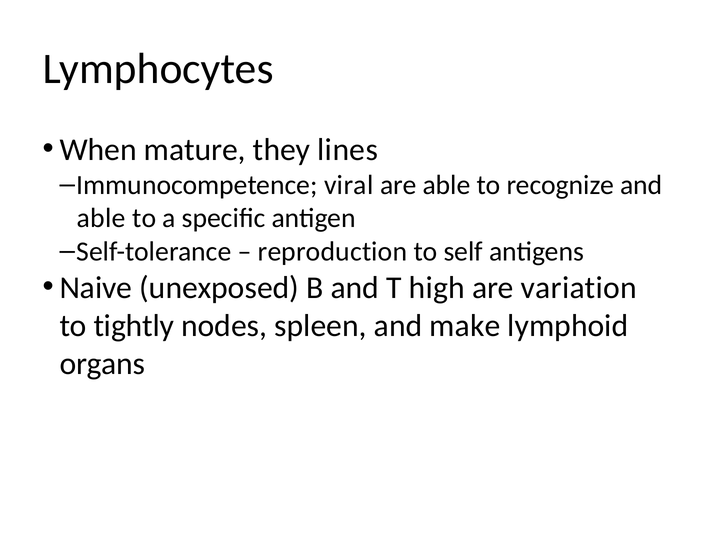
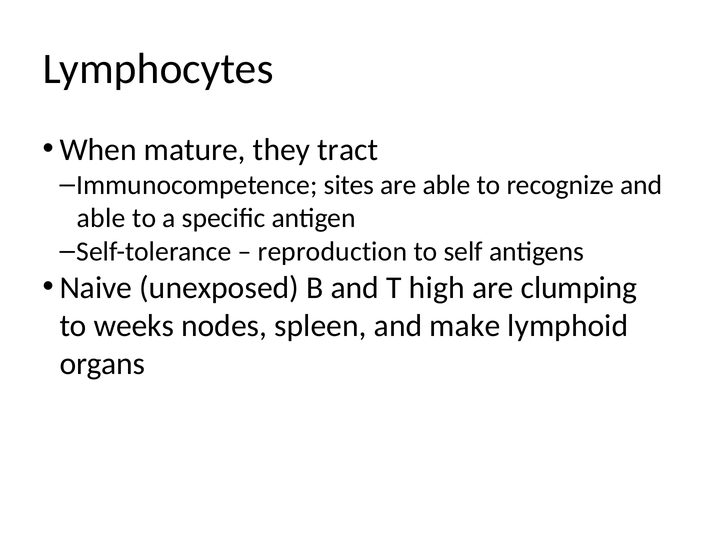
lines: lines -> tract
viral: viral -> sites
variation: variation -> clumping
tightly: tightly -> weeks
